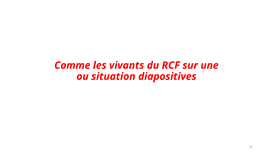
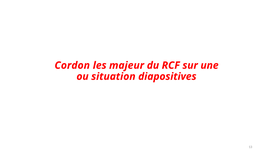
Comme: Comme -> Cordon
vivants: vivants -> majeur
